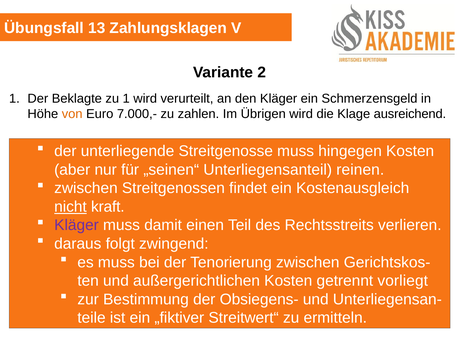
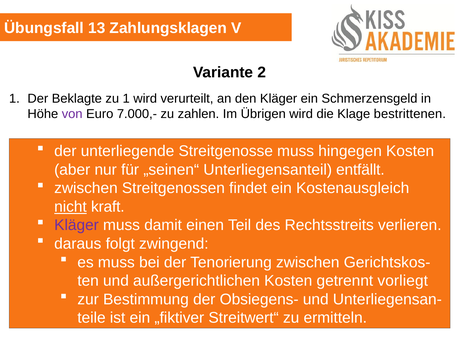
von colour: orange -> purple
ausreichend: ausreichend -> bestrittenen
reinen: reinen -> entfällt
